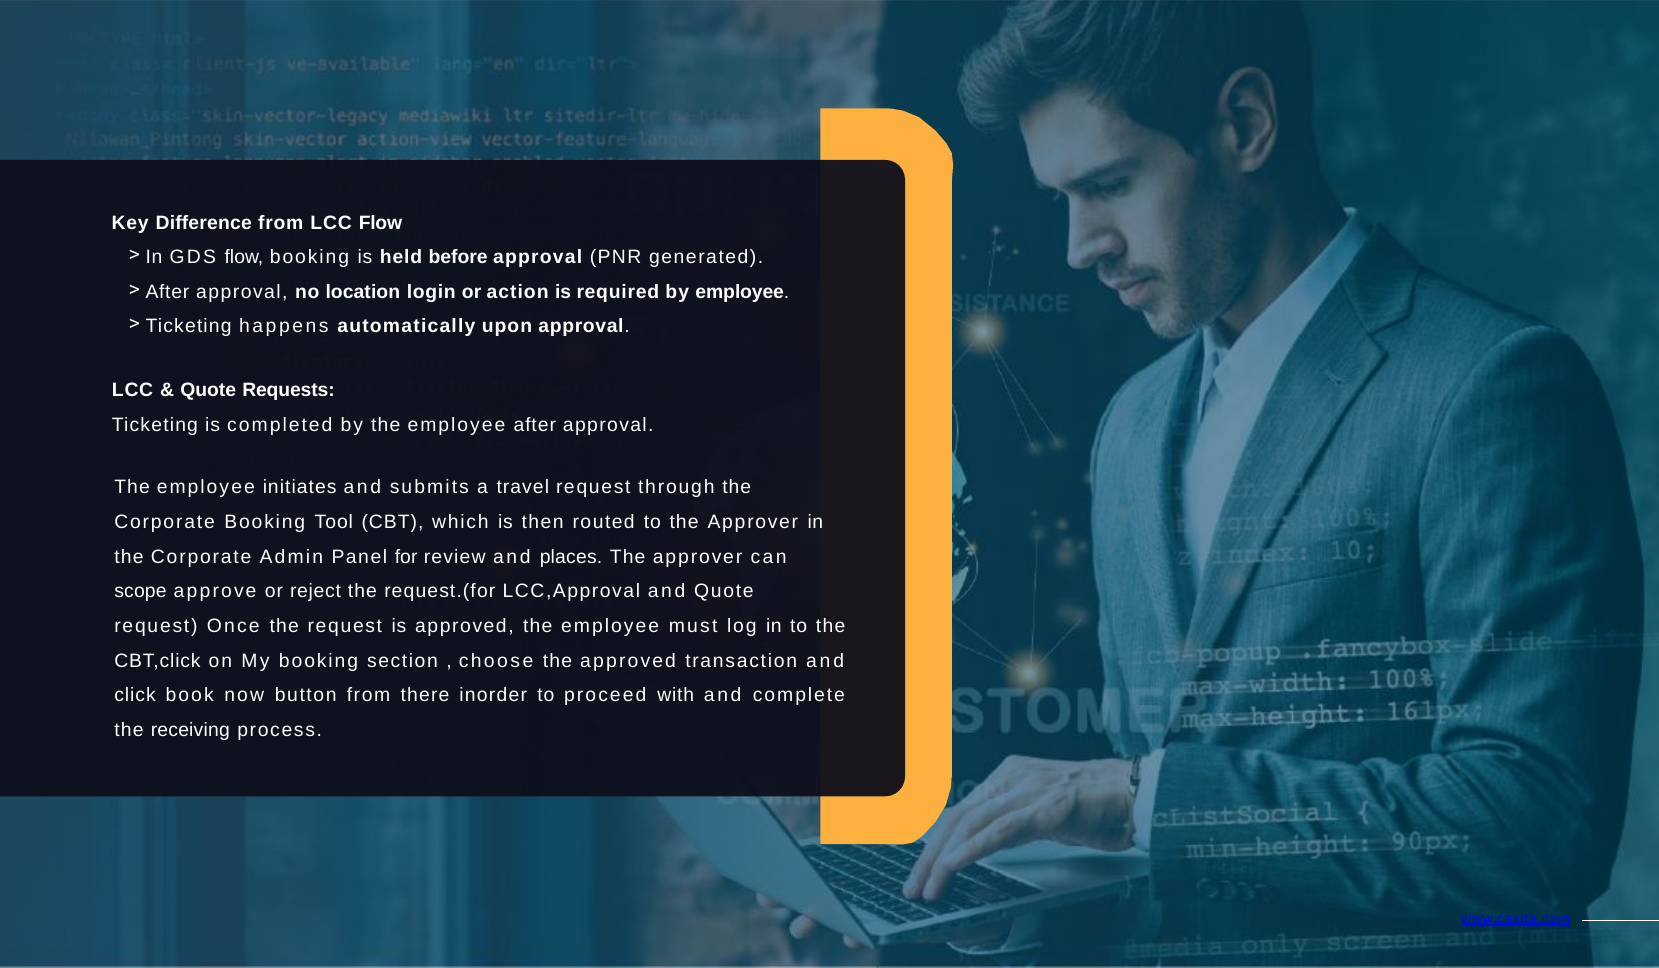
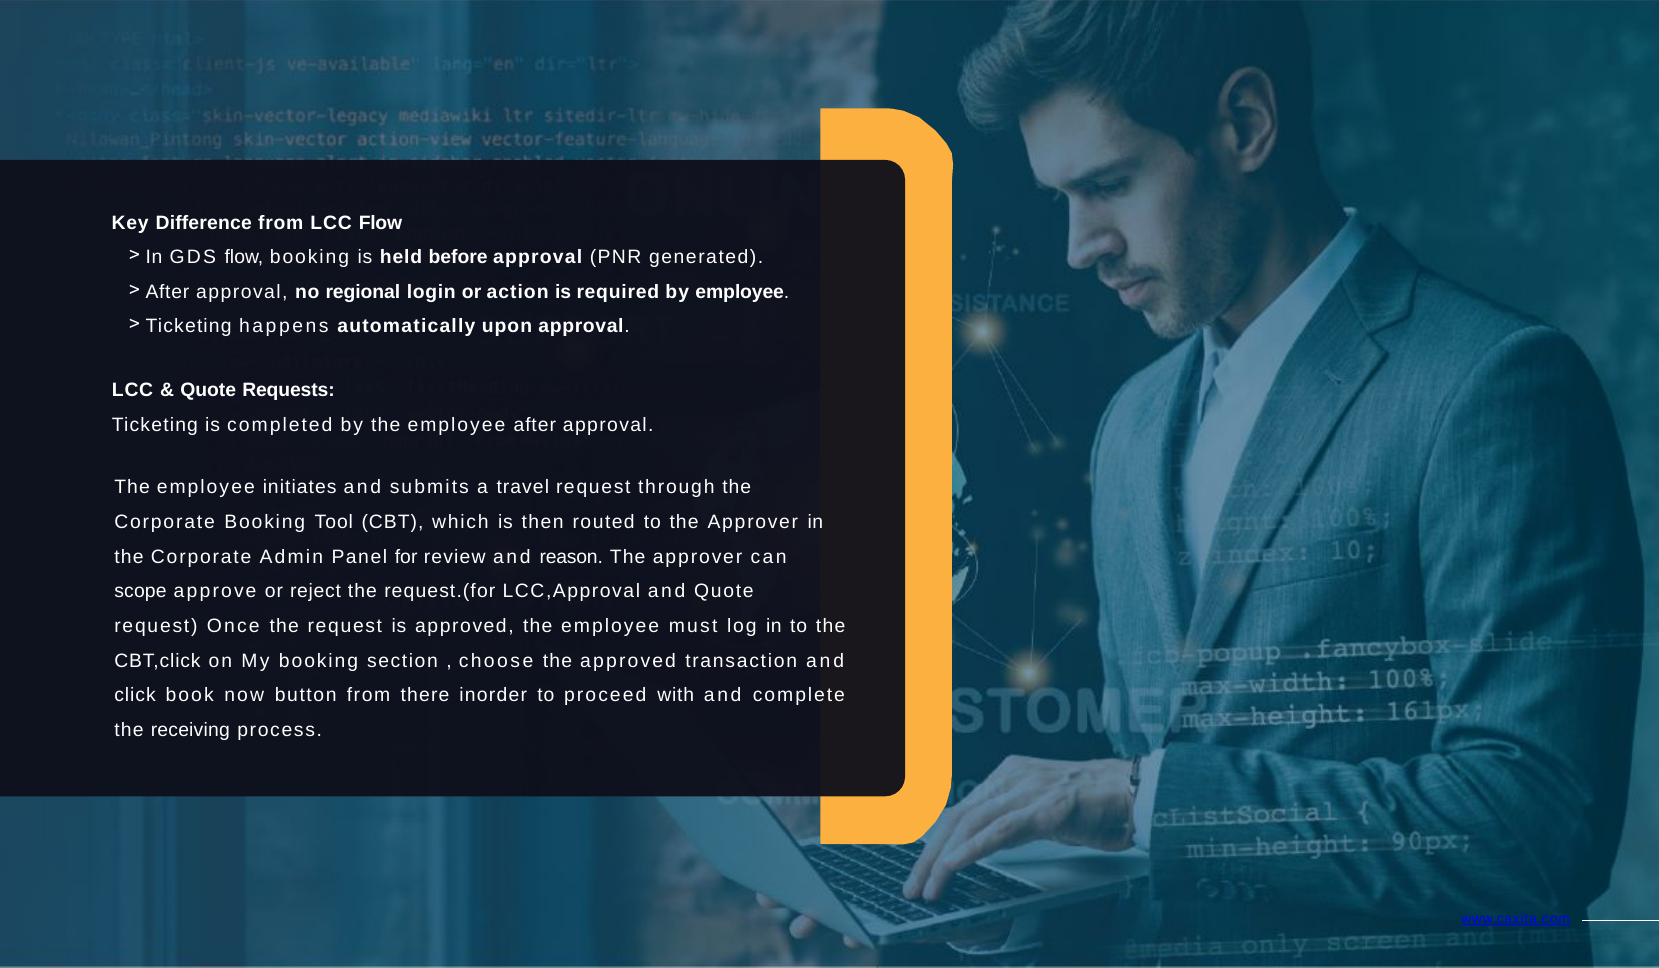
location: location -> regional
places: places -> reason
